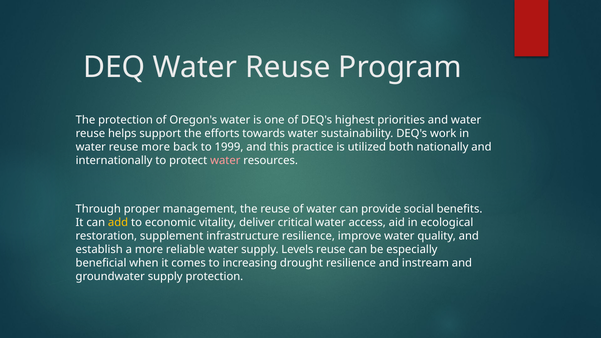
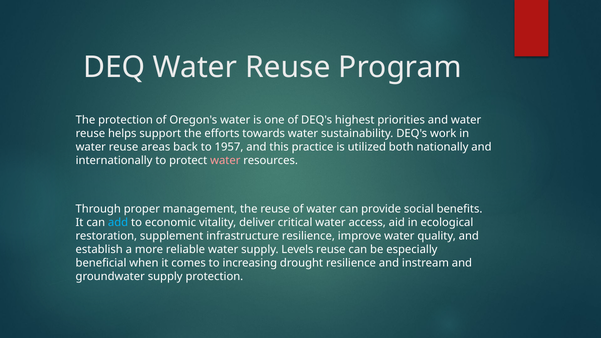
reuse more: more -> areas
1999: 1999 -> 1957
add colour: yellow -> light blue
